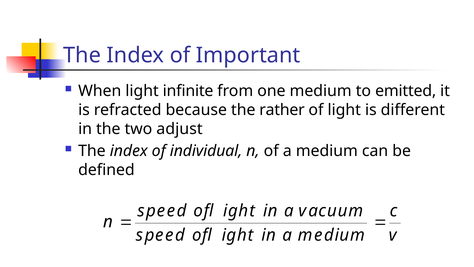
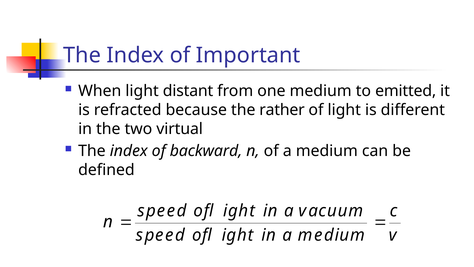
infinite: infinite -> distant
adjust: adjust -> virtual
individual: individual -> backward
